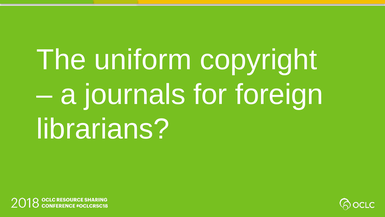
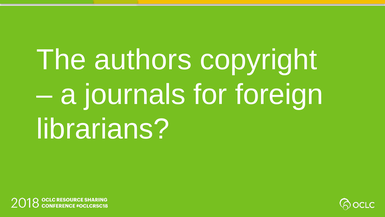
uniform: uniform -> authors
